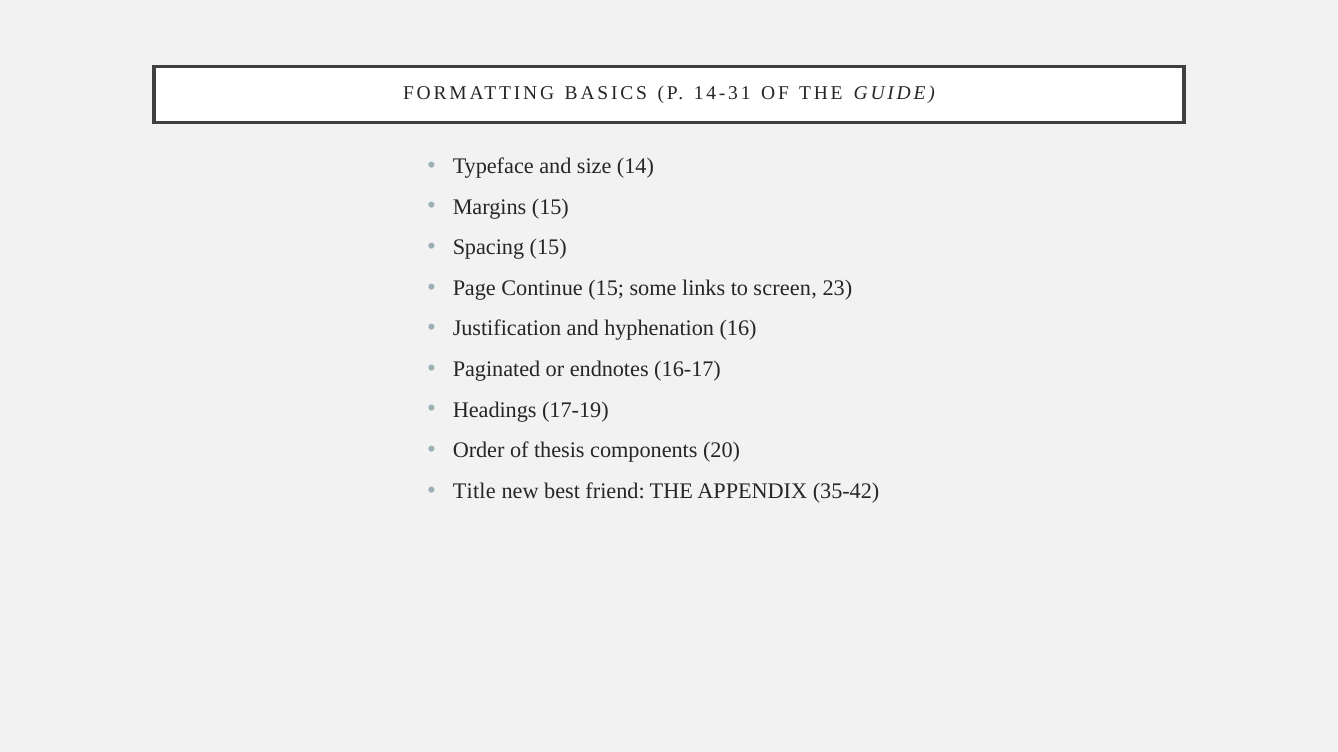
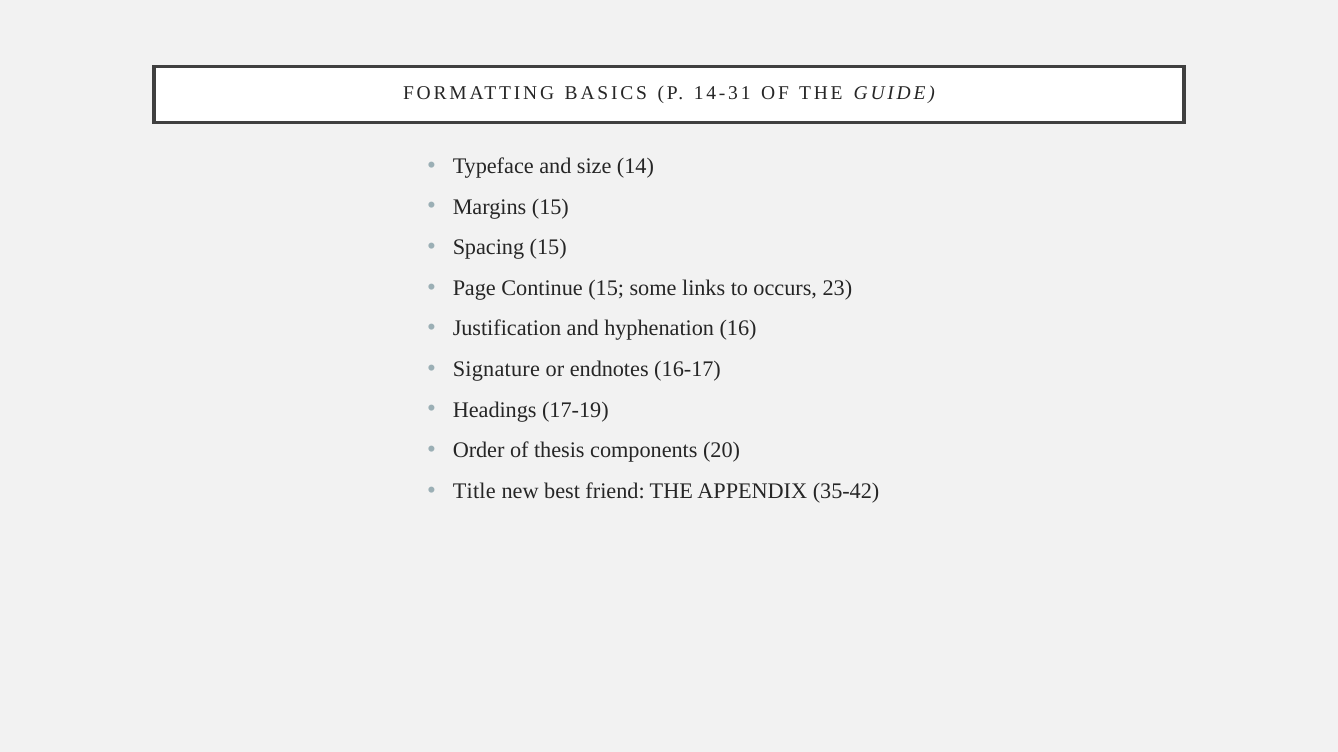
screen: screen -> occurs
Paginated: Paginated -> Signature
